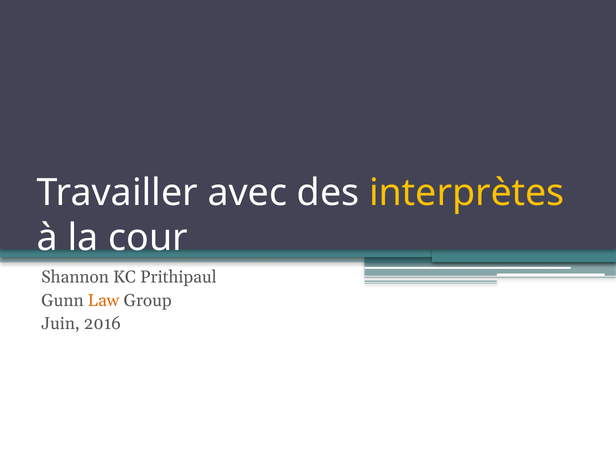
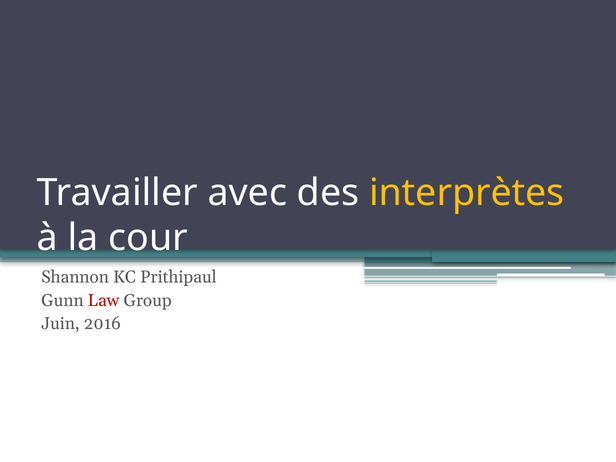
Law colour: orange -> red
